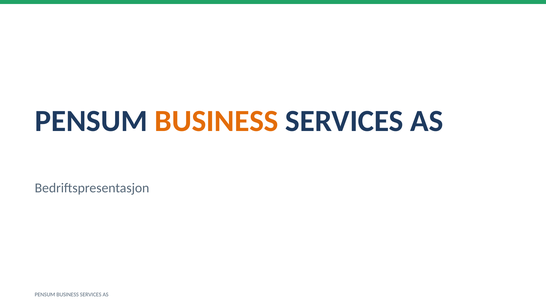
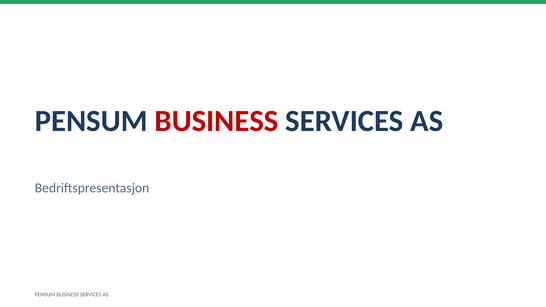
BUSINESS at (216, 121) colour: orange -> red
